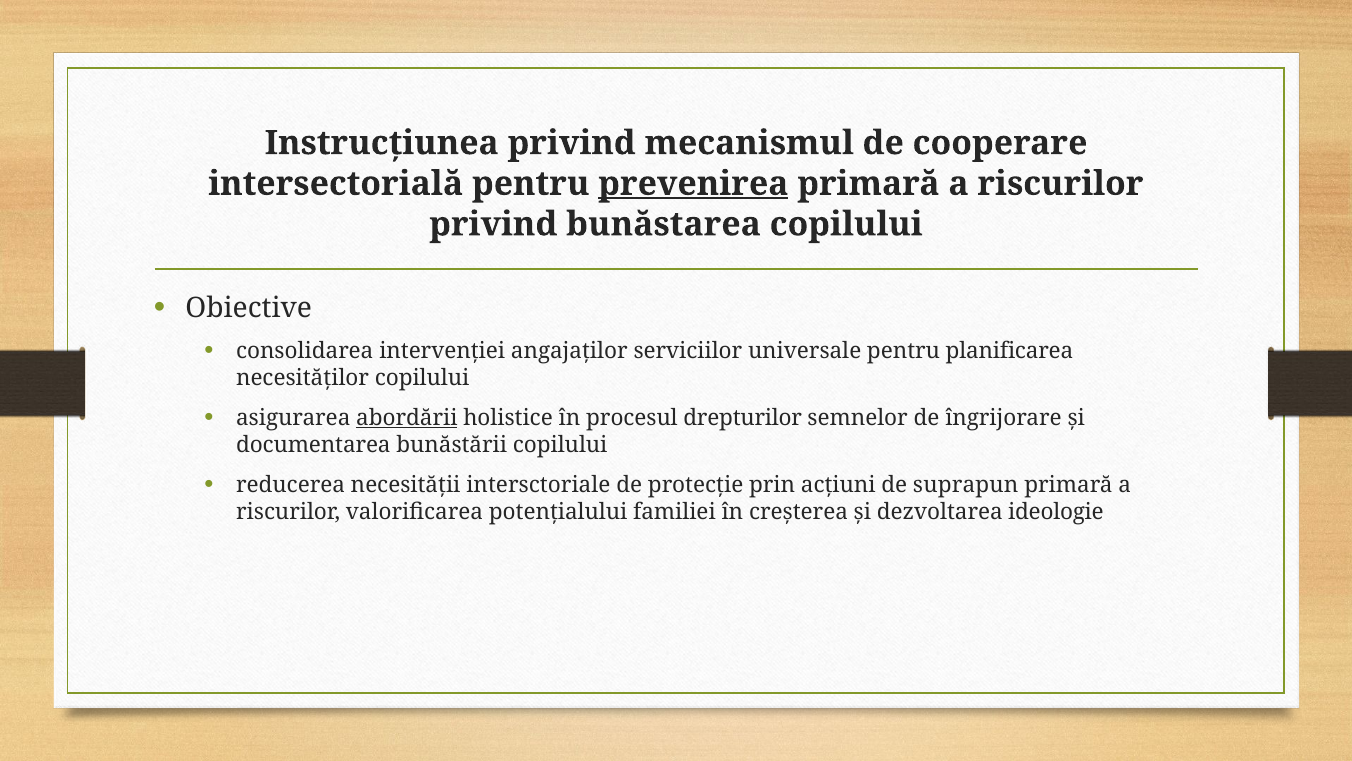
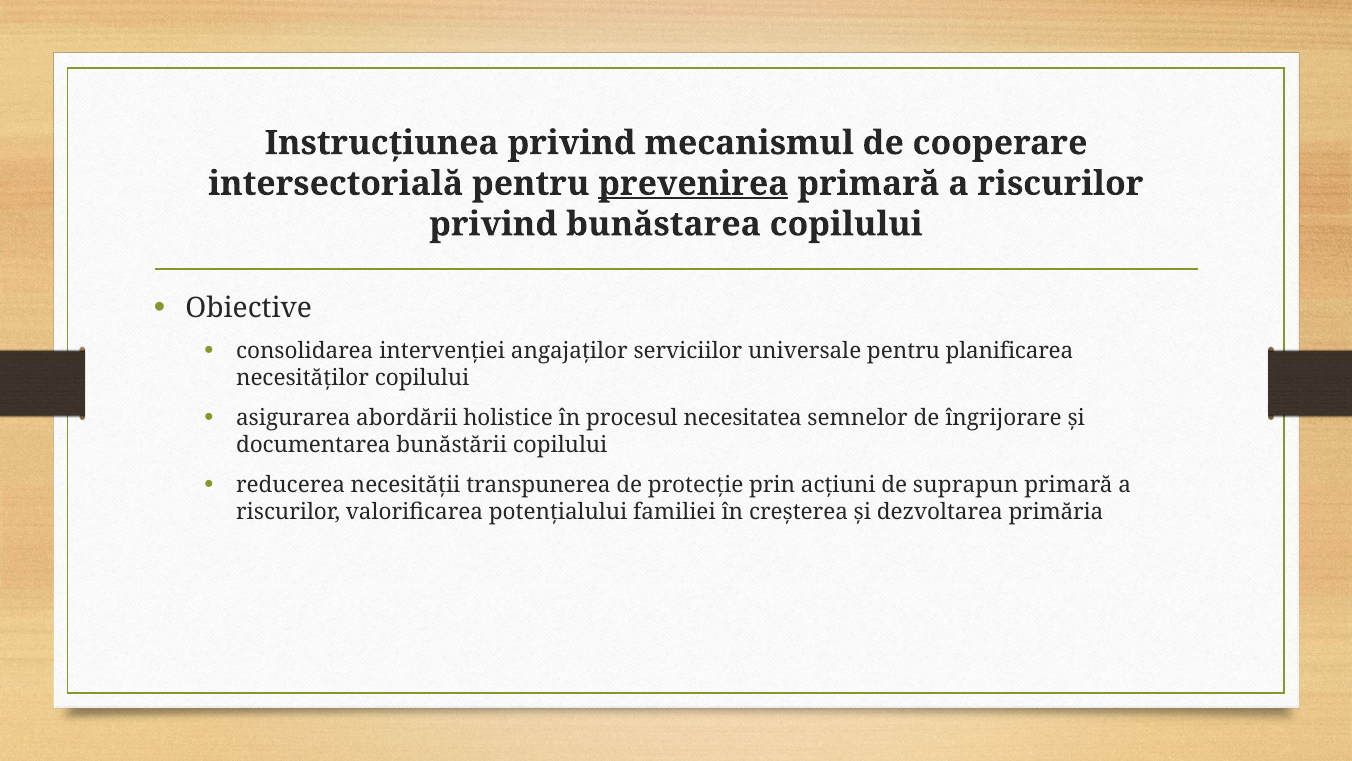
abordării underline: present -> none
drepturilor: drepturilor -> necesitatea
intersctoriale: intersctoriale -> transpunerea
ideologie: ideologie -> primăria
